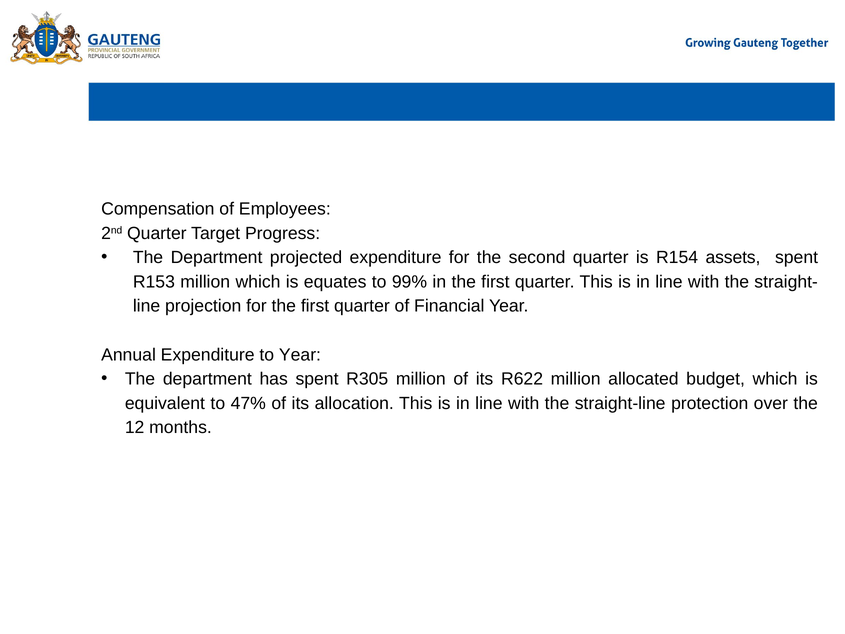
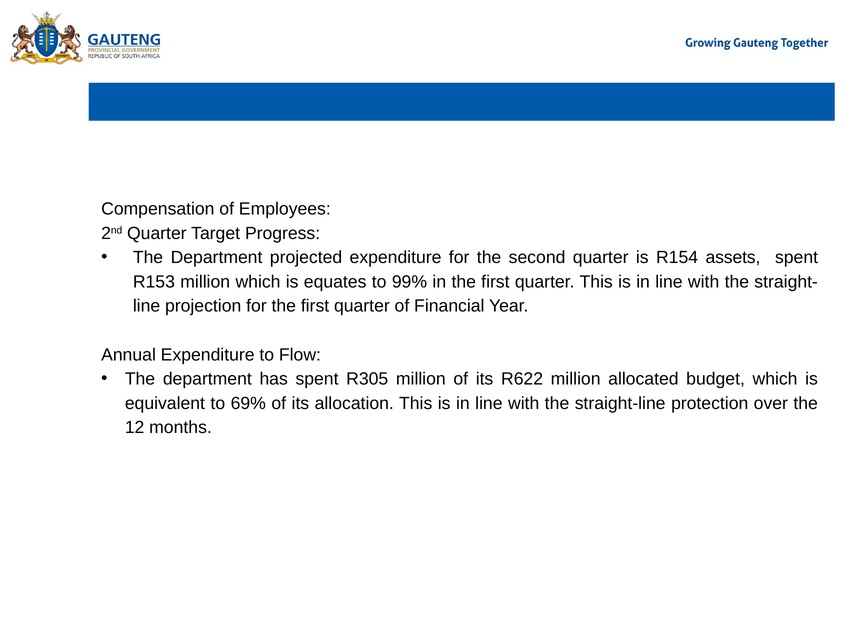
to Year: Year -> Flow
47%: 47% -> 69%
